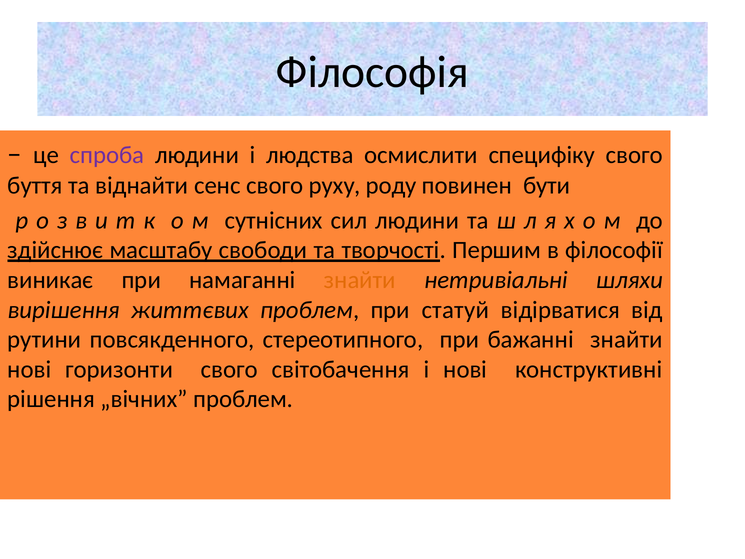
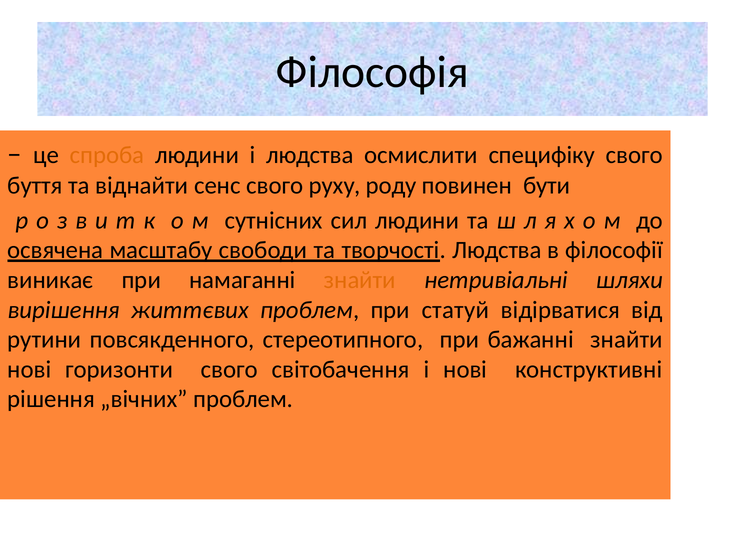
спроба colour: purple -> orange
здійснює: здійснює -> освячена
творчості Першим: Першим -> Людства
